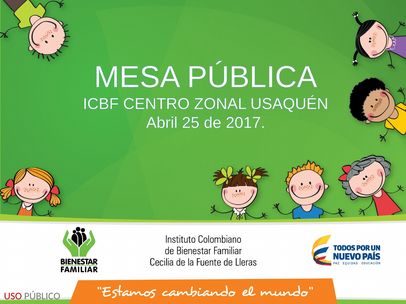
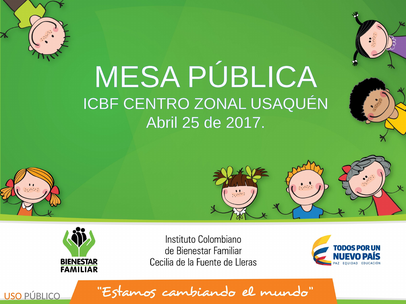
USO colour: red -> orange
